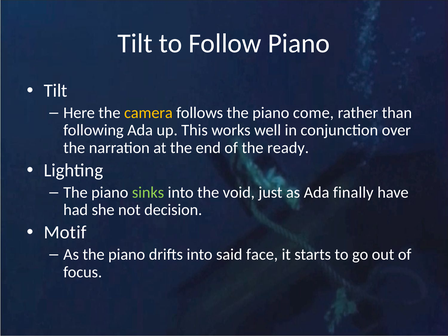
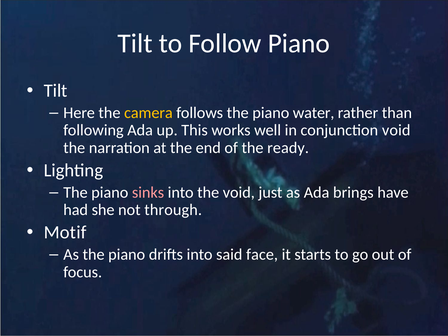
come: come -> water
conjunction over: over -> void
sinks colour: light green -> pink
finally: finally -> brings
decision: decision -> through
